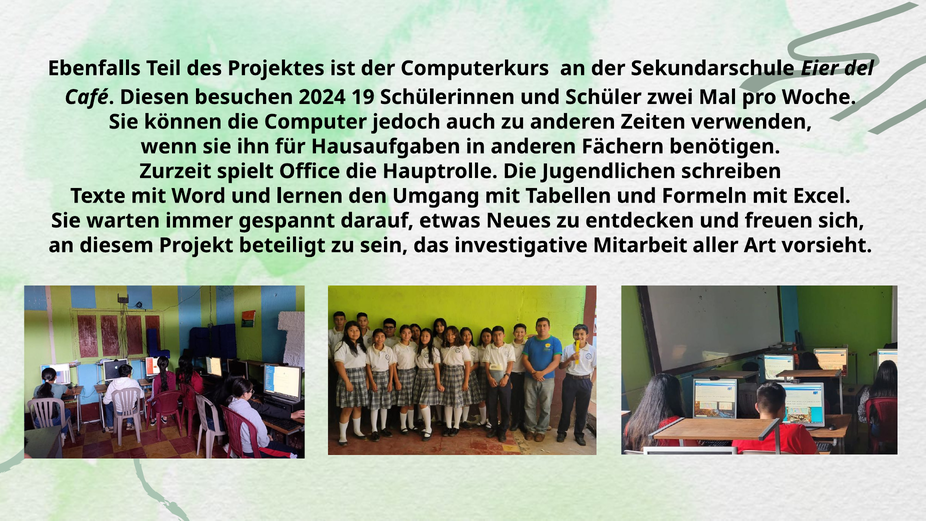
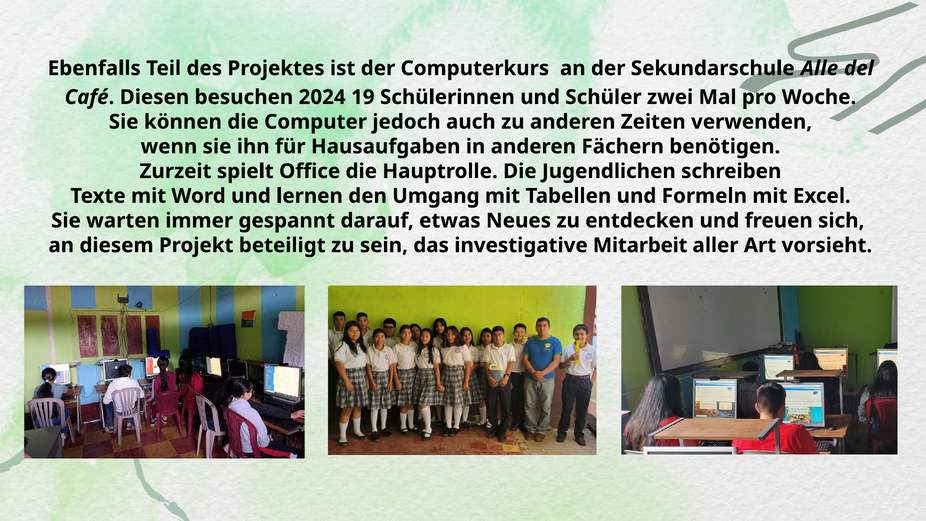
Eier: Eier -> Alle
